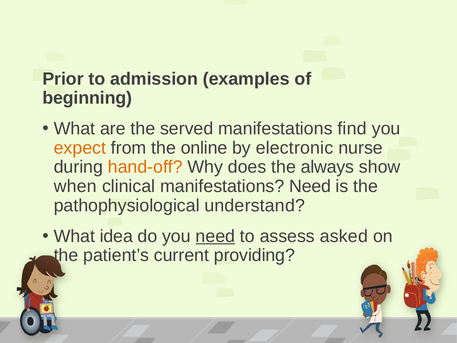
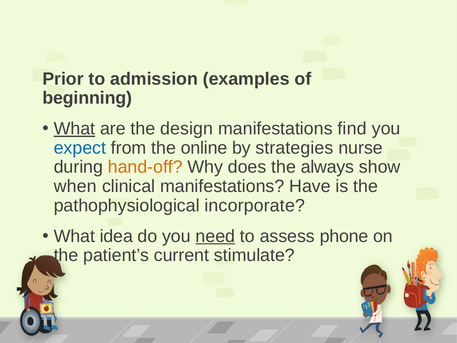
What at (74, 129) underline: none -> present
served: served -> design
expect colour: orange -> blue
electronic: electronic -> strategies
manifestations Need: Need -> Have
understand: understand -> incorporate
asked: asked -> phone
providing: providing -> stimulate
